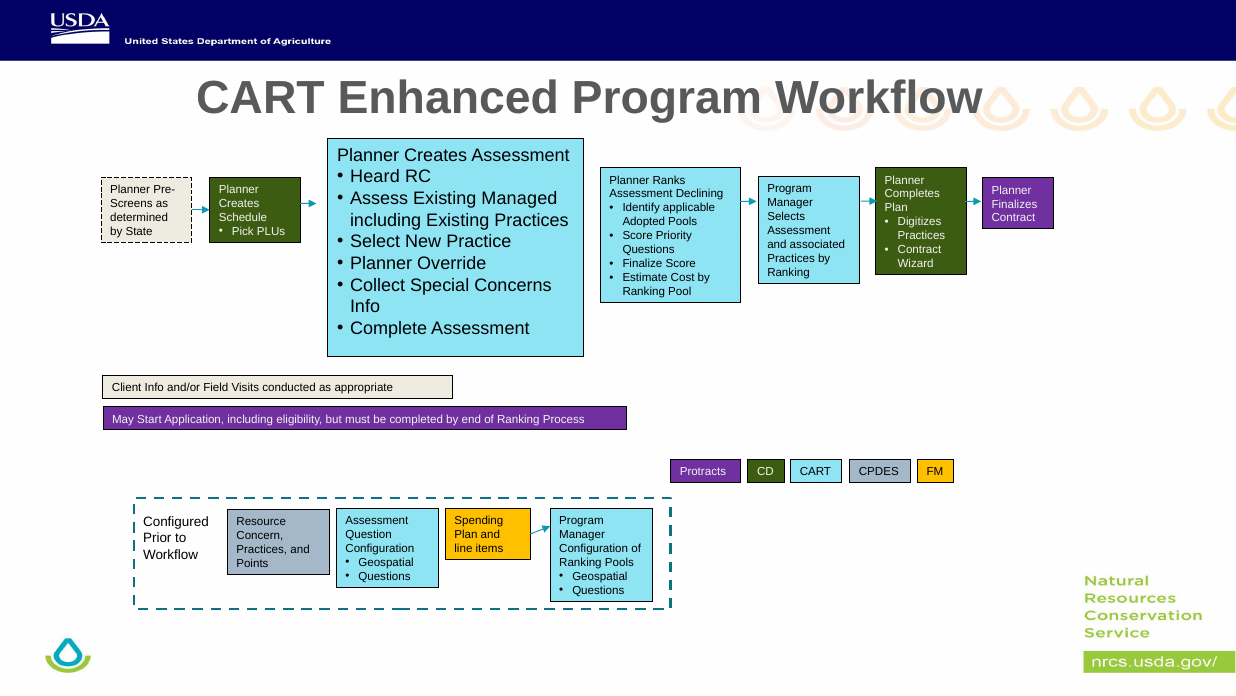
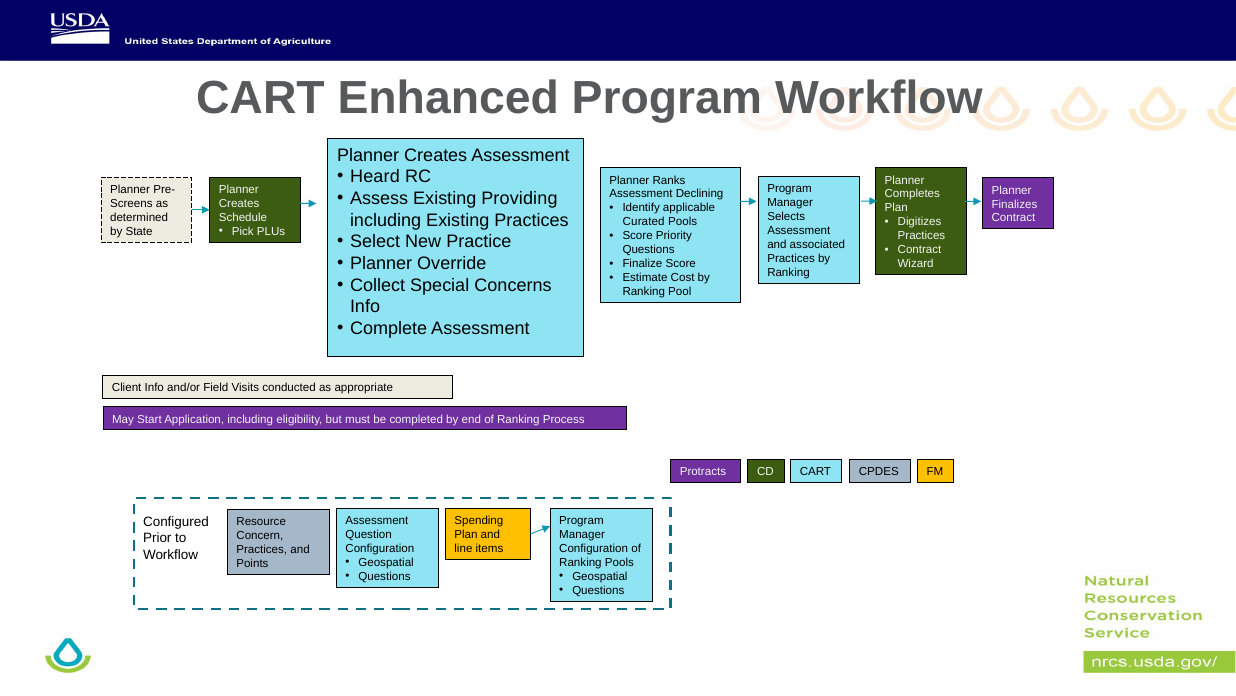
Managed: Managed -> Providing
Adopted: Adopted -> Curated
